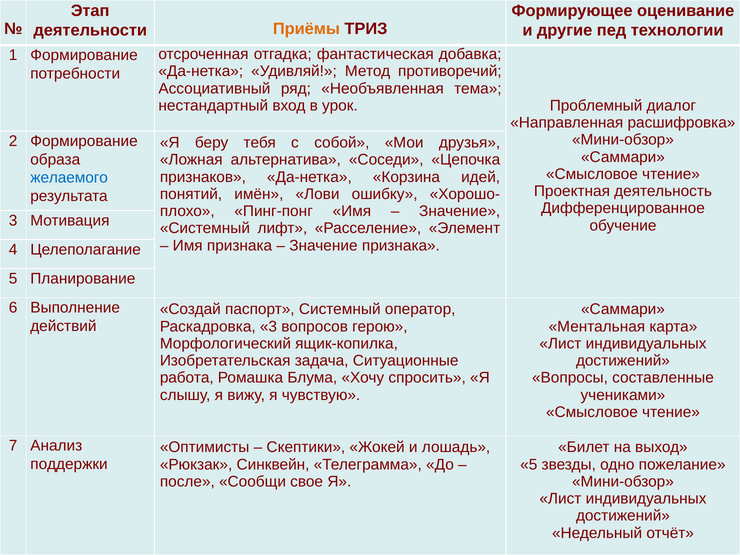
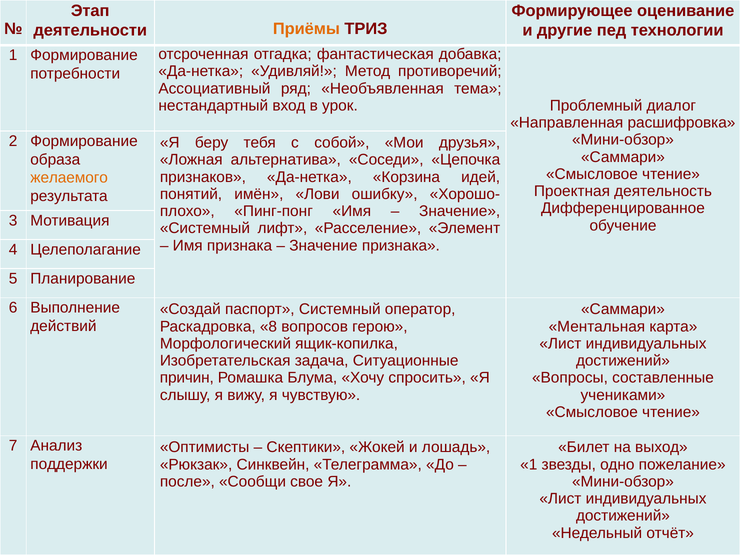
желаемого colour: blue -> orange
Раскадровка 3: 3 -> 8
работа: работа -> причин
5 at (529, 464): 5 -> 1
